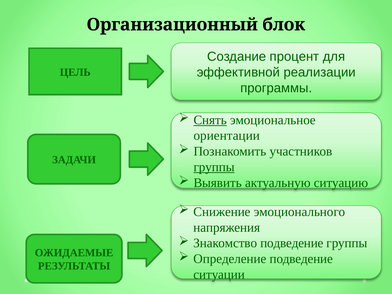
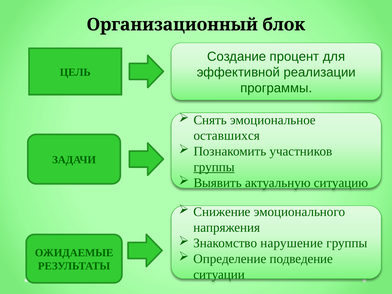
Снять underline: present -> none
ориентации: ориентации -> оставшихся
Знакомство подведение: подведение -> нарушение
